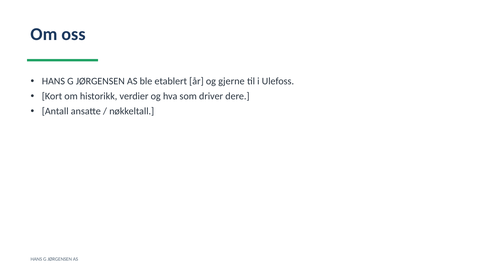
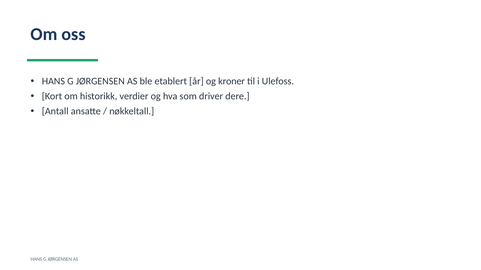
gjerne: gjerne -> kroner
